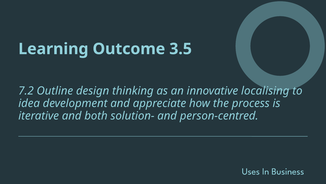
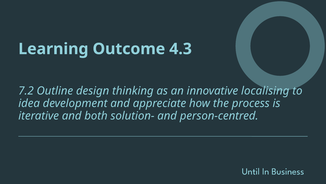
3.5: 3.5 -> 4.3
Uses: Uses -> Until
